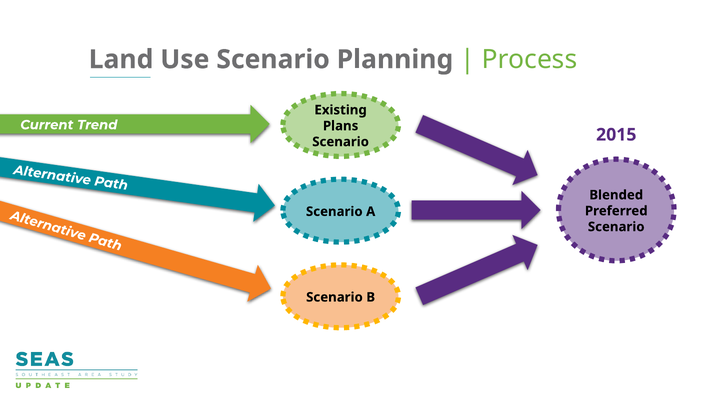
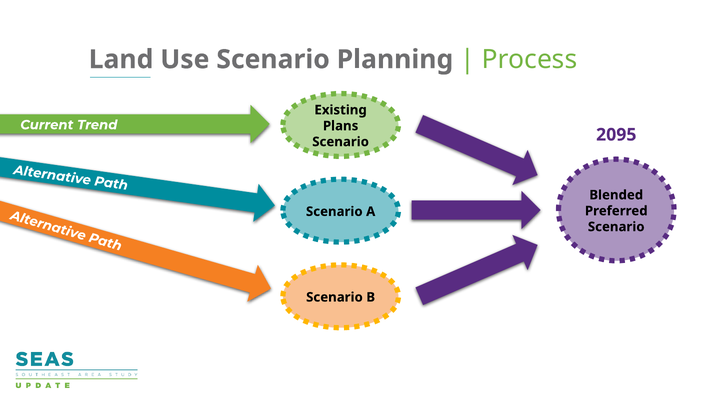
2015: 2015 -> 2095
